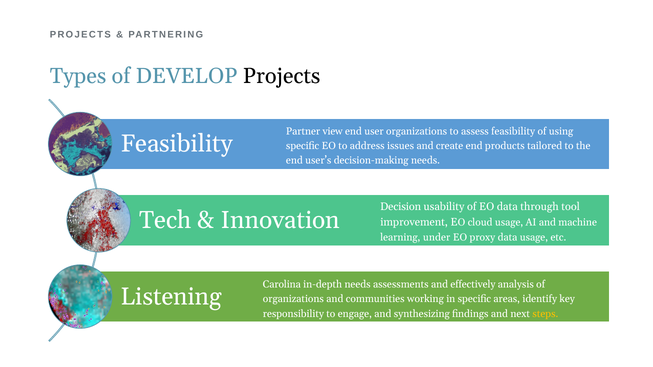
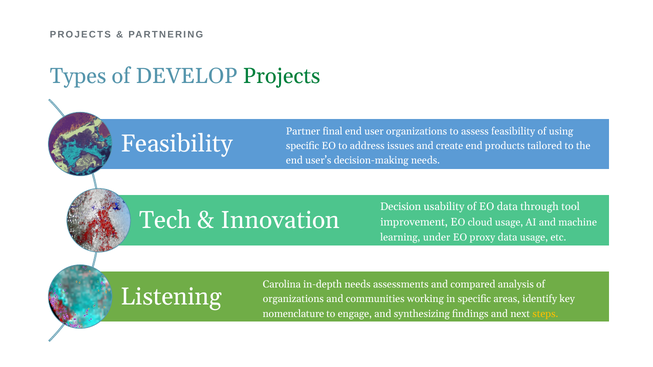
Projects at (282, 76) colour: black -> green
view: view -> final
effectively: effectively -> compared
responsibility: responsibility -> nomenclature
